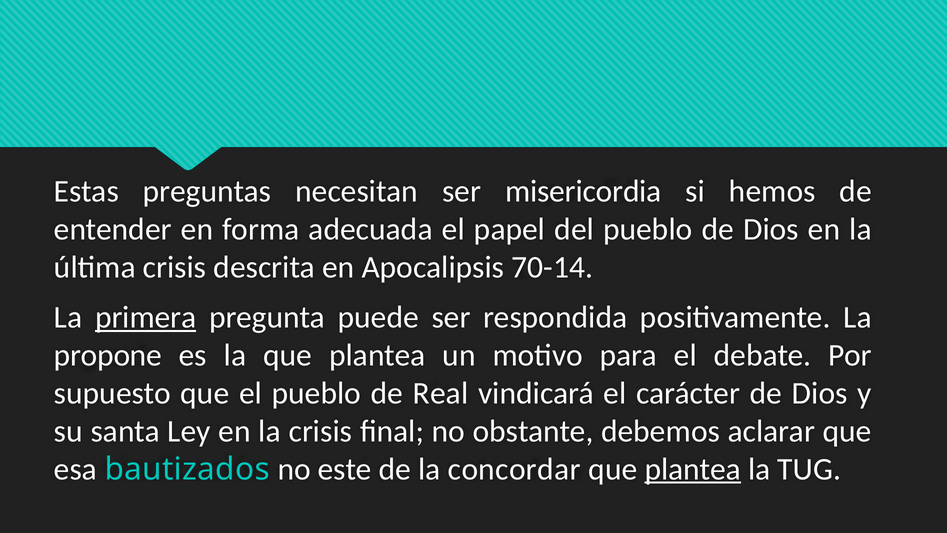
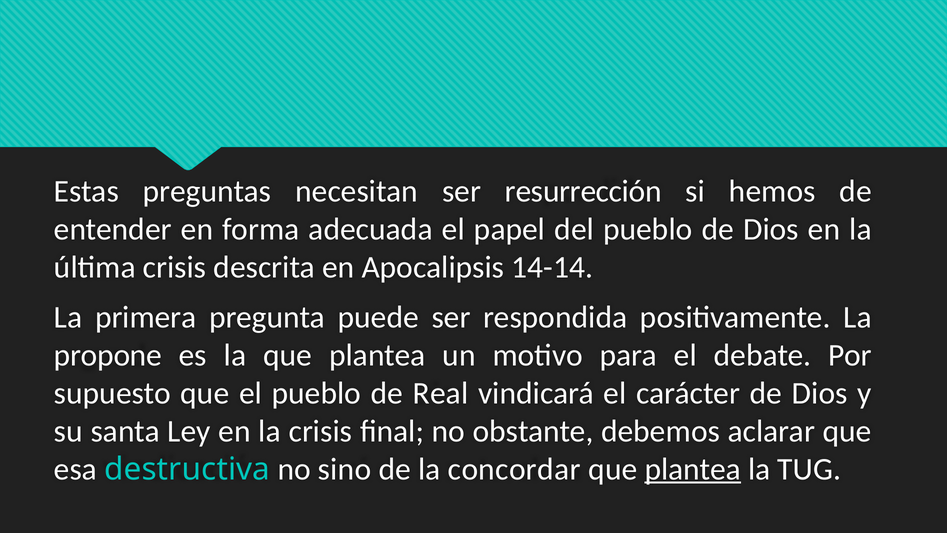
misericordia: misericordia -> resurrección
70-14: 70-14 -> 14-14
primera underline: present -> none
bautizados: bautizados -> destructiva
este: este -> sino
